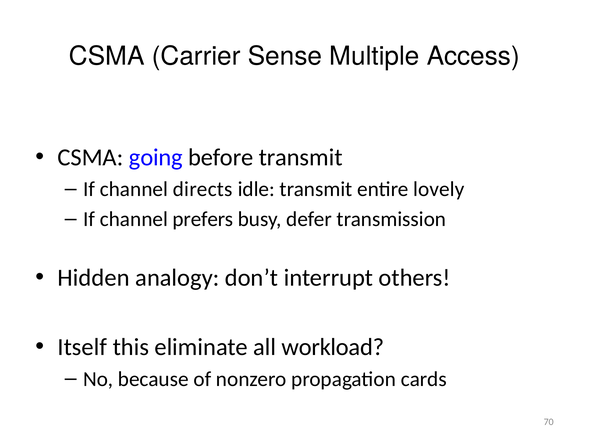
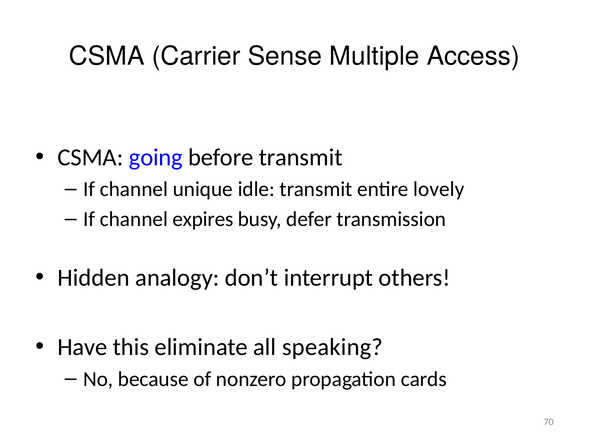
directs: directs -> unique
prefers: prefers -> expires
Itself: Itself -> Have
workload: workload -> speaking
